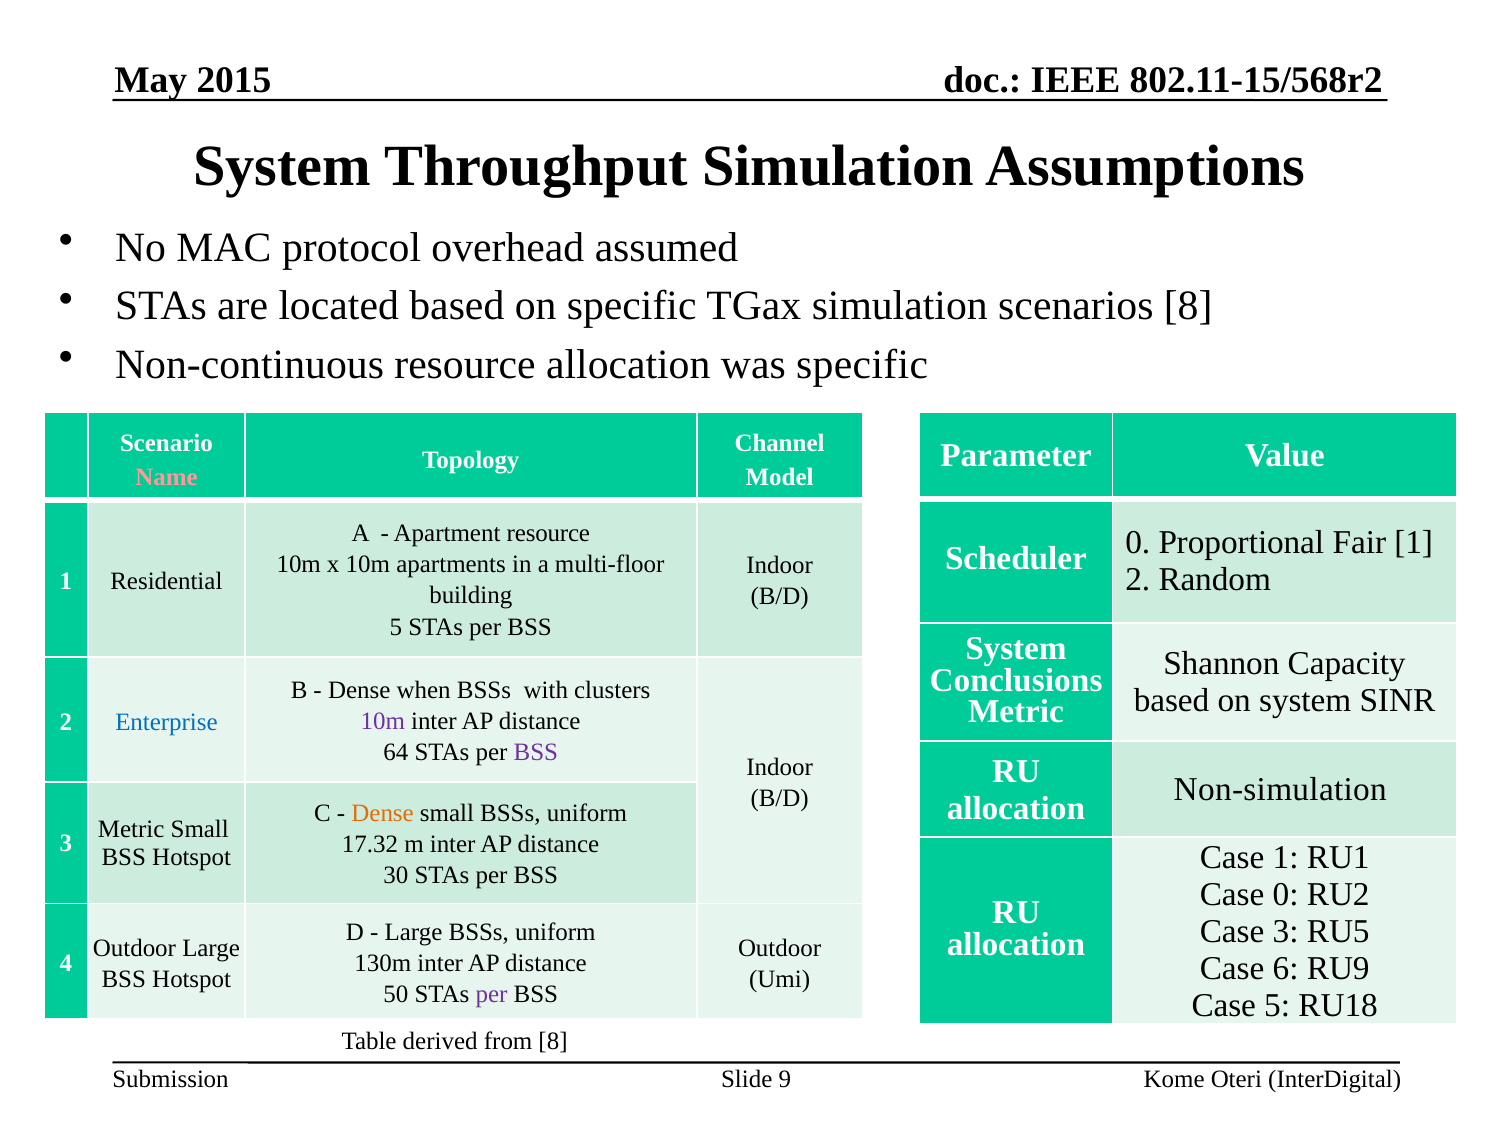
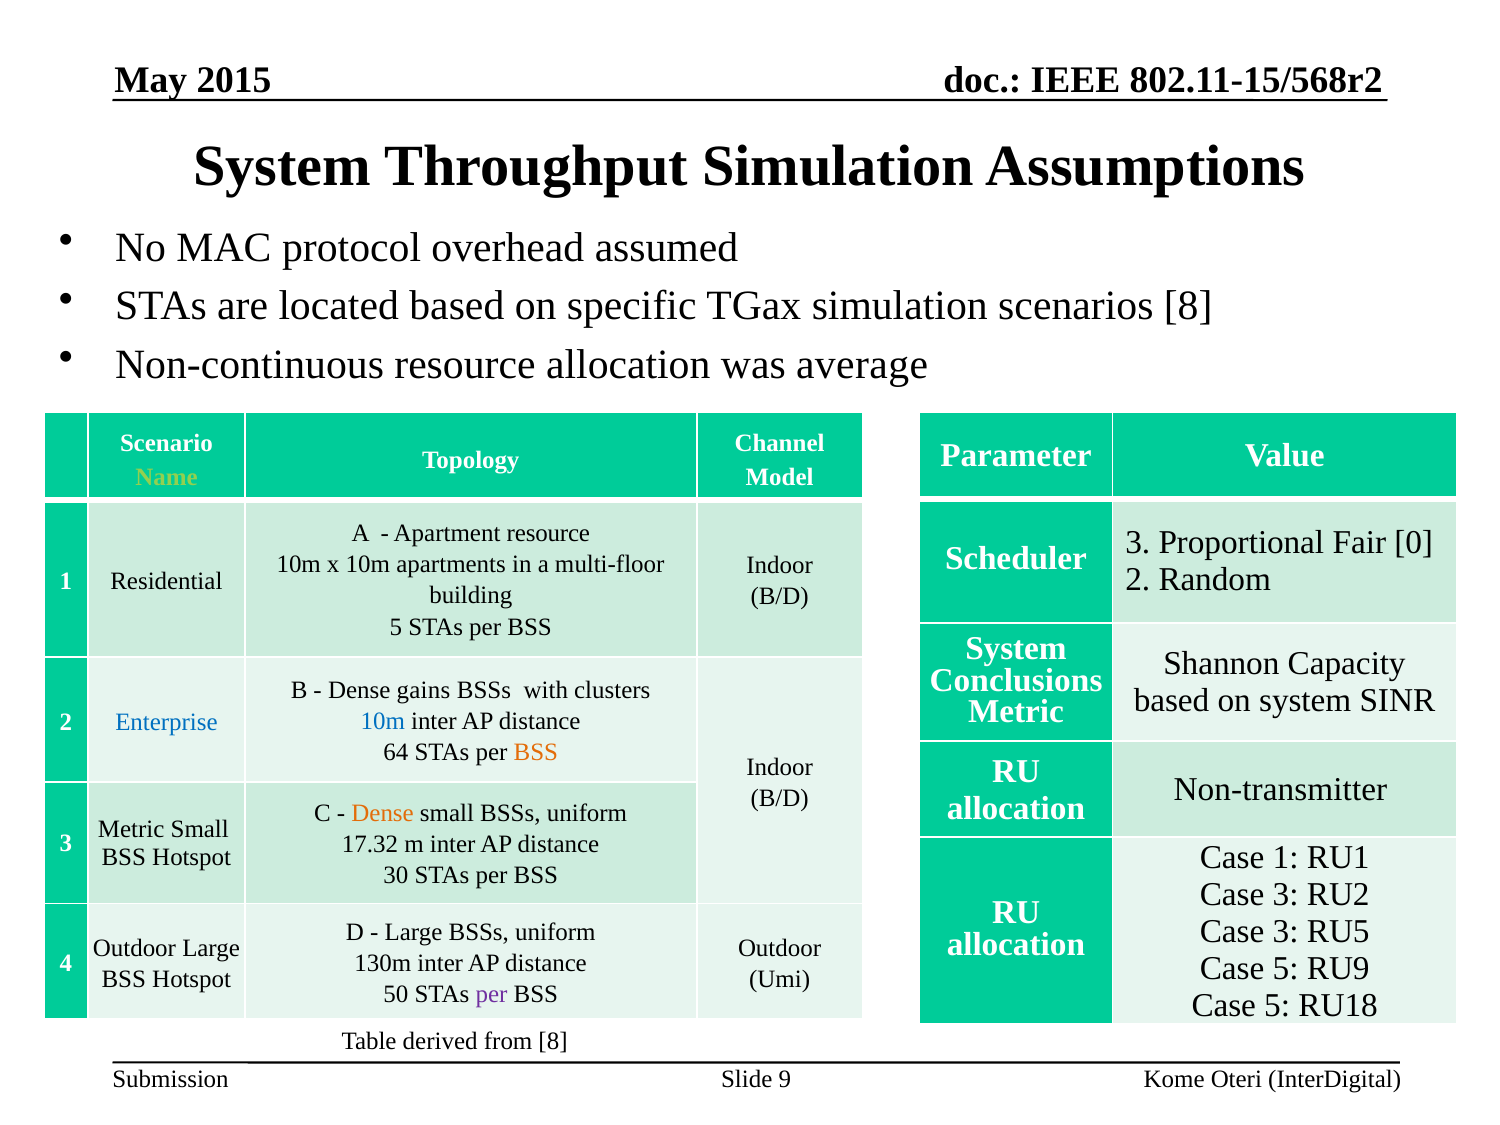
was specific: specific -> average
Name colour: pink -> light green
Scheduler 0: 0 -> 3
Fair 1: 1 -> 0
when: when -> gains
10m at (383, 721) colour: purple -> blue
BSS at (536, 752) colour: purple -> orange
Non-simulation: Non-simulation -> Non-transmitter
0 at (1286, 894): 0 -> 3
6 at (1286, 968): 6 -> 5
